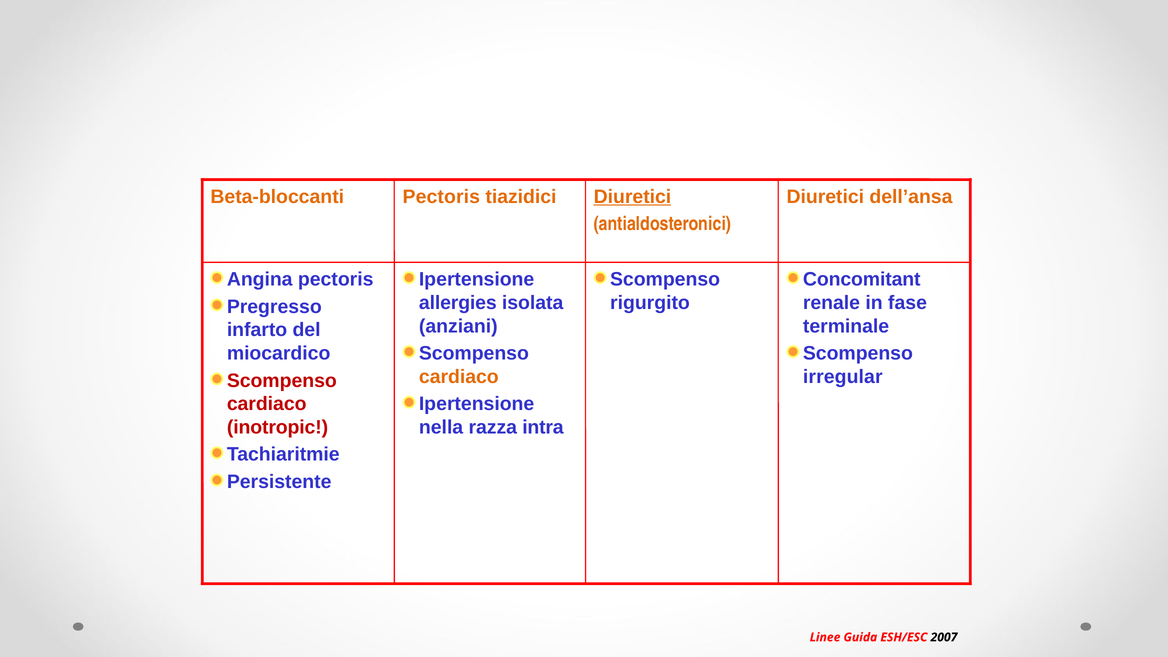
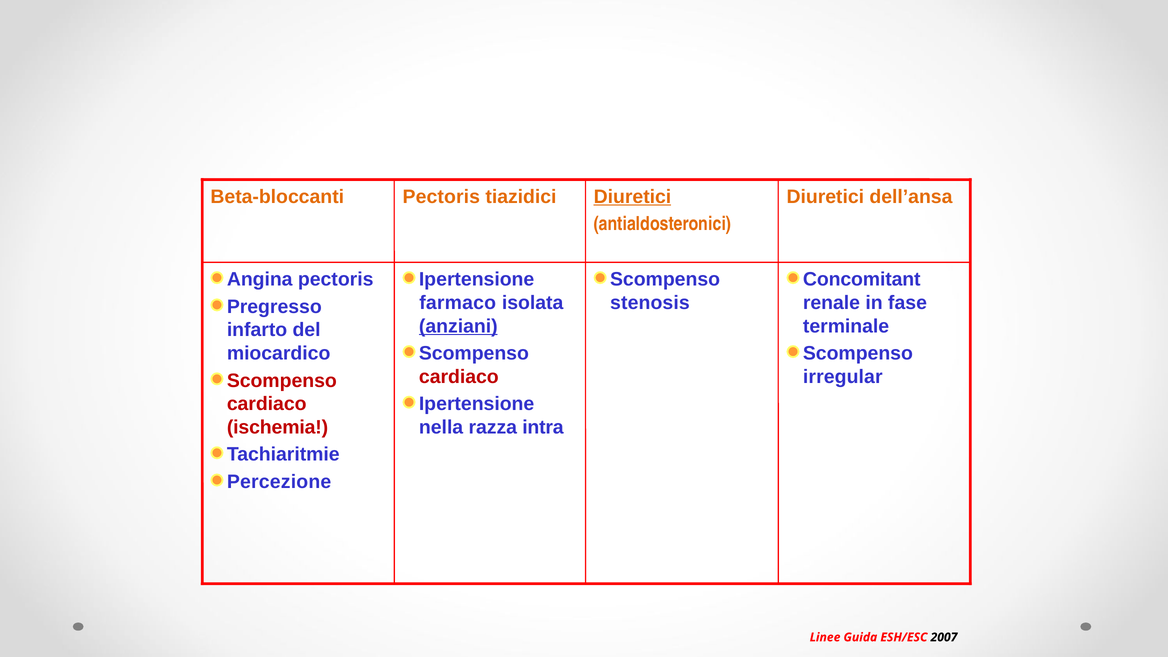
allergies: allergies -> farmaco
rigurgito: rigurgito -> stenosis
anziani underline: none -> present
cardiaco at (459, 377) colour: orange -> red
inotropic: inotropic -> ischemia
Persistente: Persistente -> Percezione
